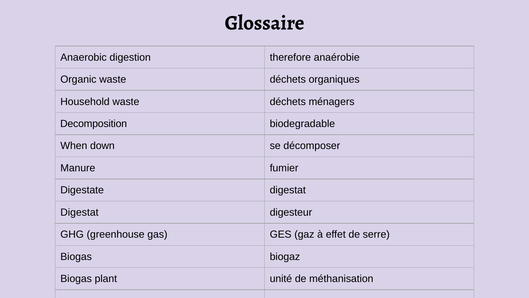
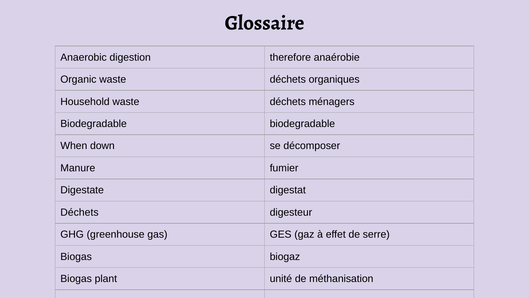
Decomposition at (94, 124): Decomposition -> Biodegradable
Digestat at (79, 212): Digestat -> Déchets
